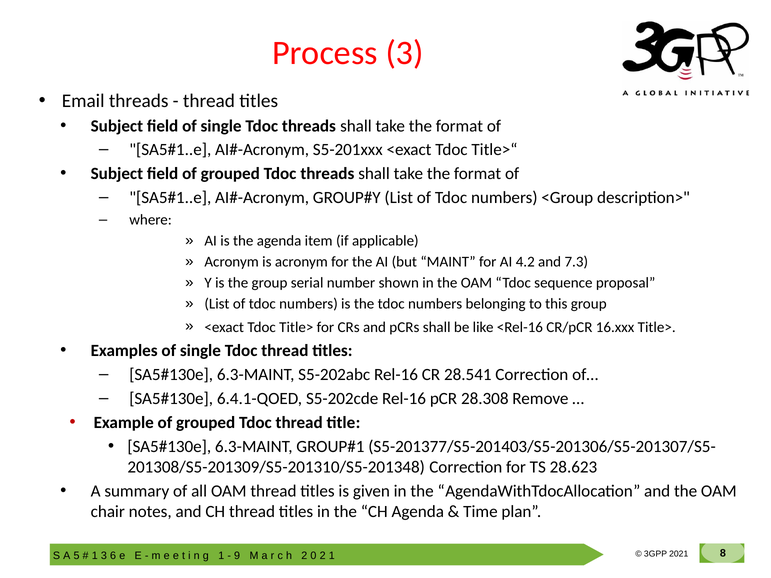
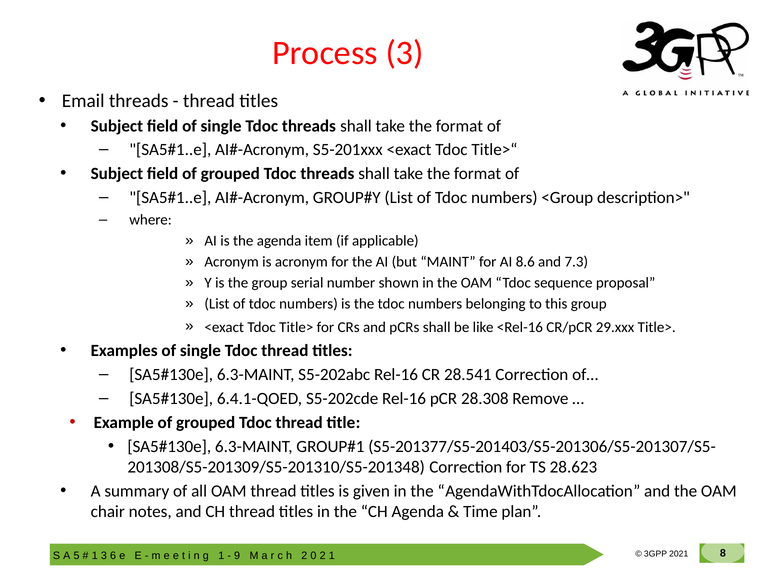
4.2: 4.2 -> 8.6
16.xxx: 16.xxx -> 29.xxx
